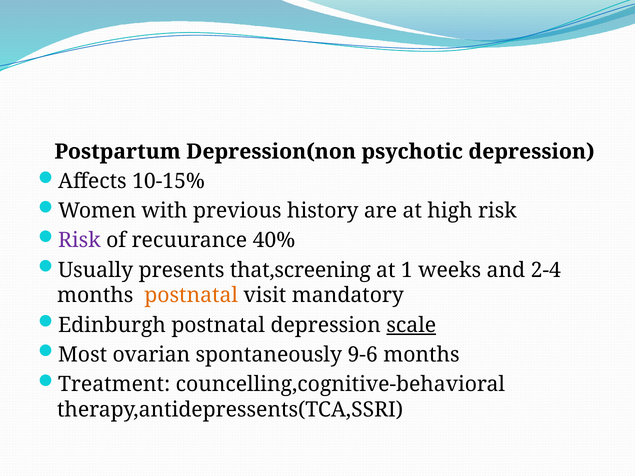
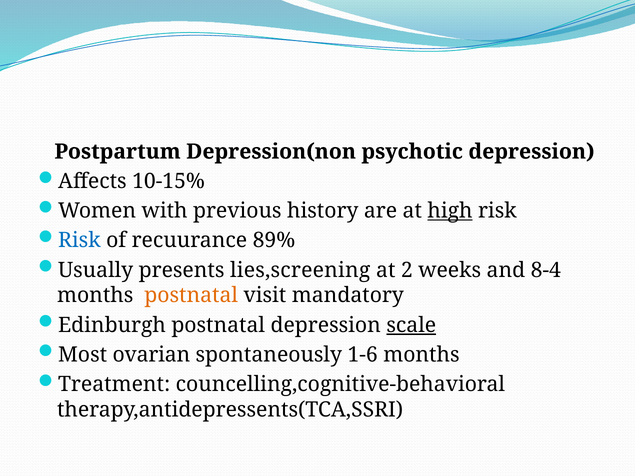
high underline: none -> present
Risk at (79, 241) colour: purple -> blue
40%: 40% -> 89%
that,screening: that,screening -> lies,screening
1: 1 -> 2
2-4: 2-4 -> 8-4
9-6: 9-6 -> 1-6
